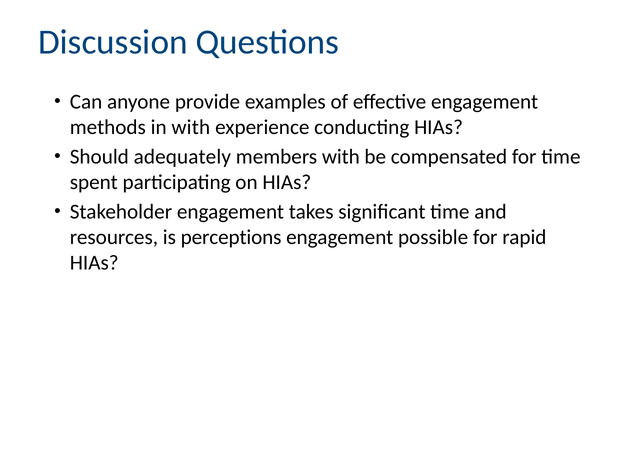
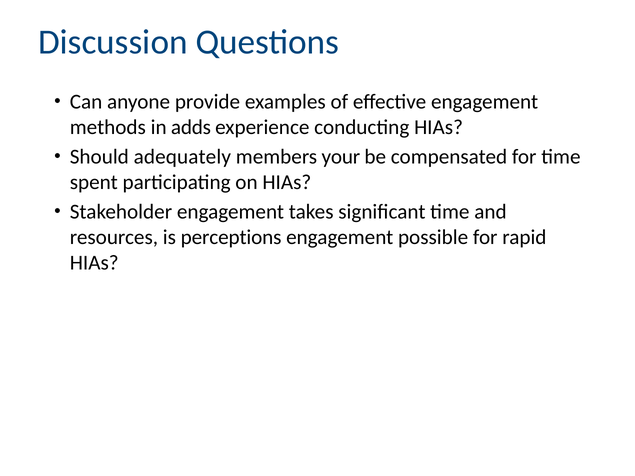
in with: with -> adds
members with: with -> your
